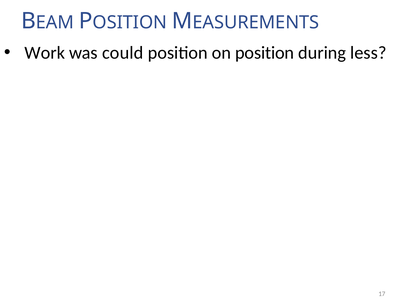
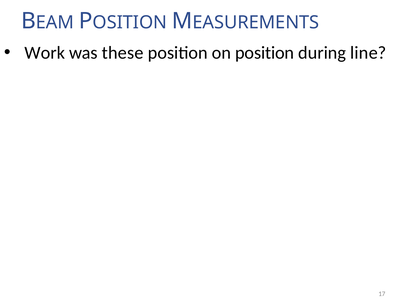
could: could -> these
less: less -> line
